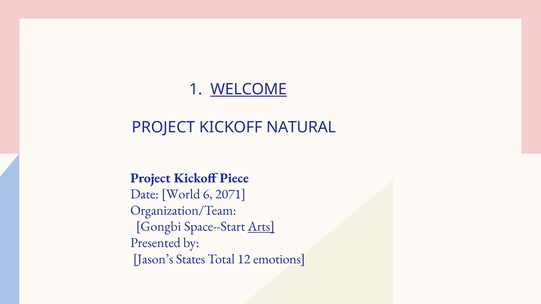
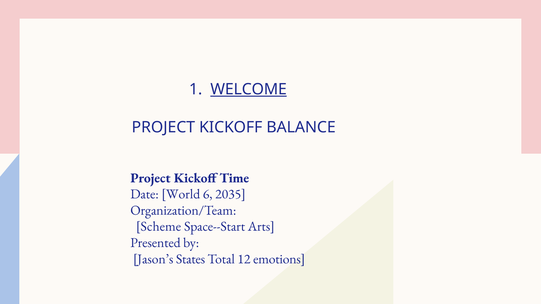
NATURAL: NATURAL -> BALANCE
Piece: Piece -> Time
2071: 2071 -> 2035
Gongbi: Gongbi -> Scheme
Arts underline: present -> none
